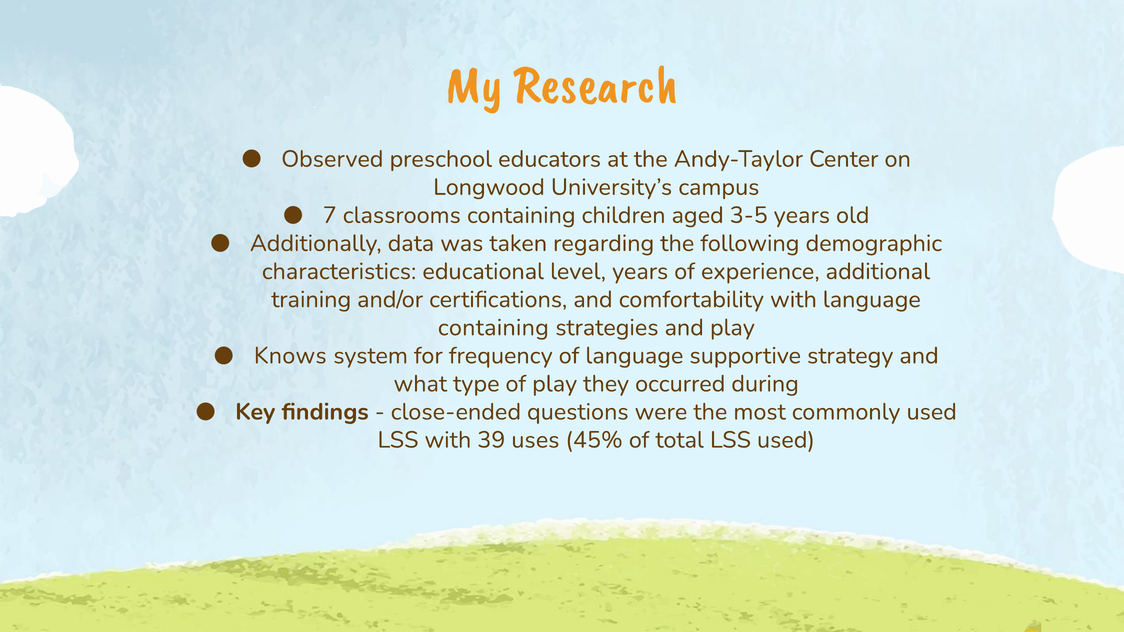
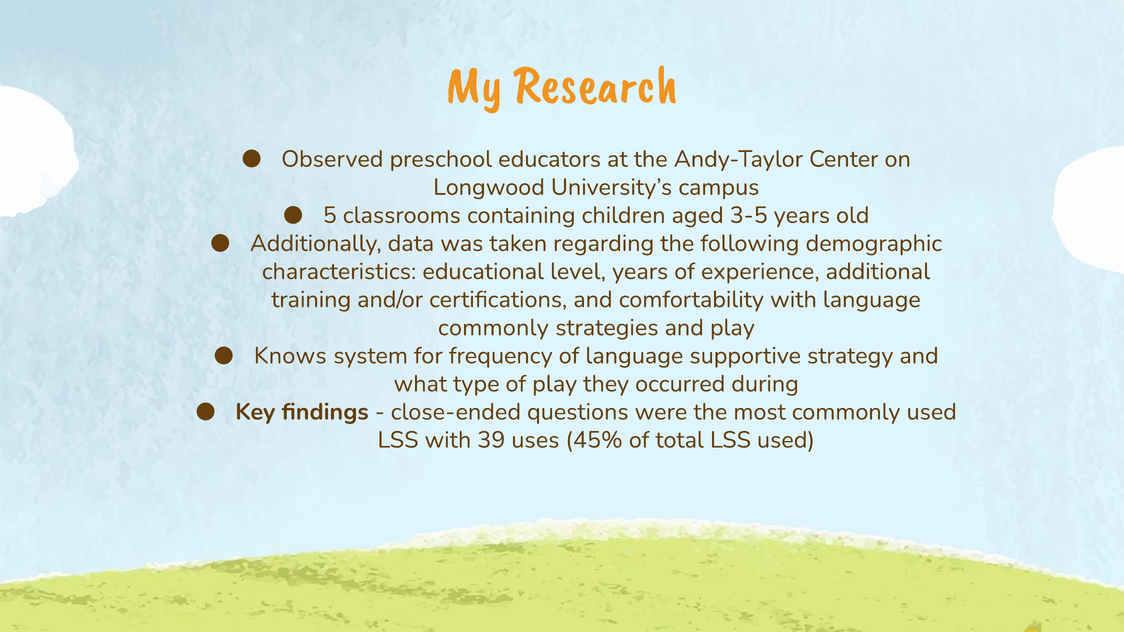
7: 7 -> 5
containing at (493, 328): containing -> commonly
